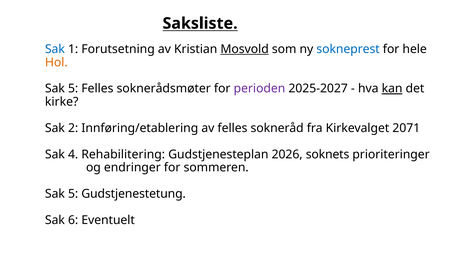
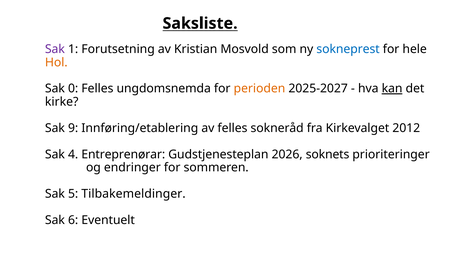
Sak at (55, 49) colour: blue -> purple
Mosvold underline: present -> none
5 at (73, 89): 5 -> 0
soknerådsmøter: soknerådsmøter -> ungdomsnemda
perioden colour: purple -> orange
2: 2 -> 9
2071: 2071 -> 2012
Rehabilitering: Rehabilitering -> Entreprenørar
Gudstjenestetung: Gudstjenestetung -> Tilbakemeldinger
